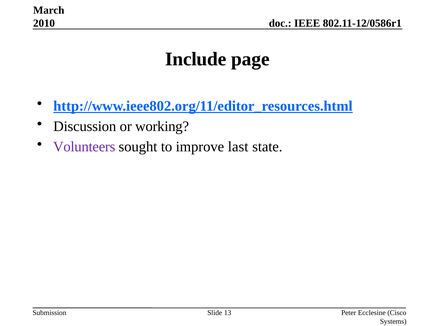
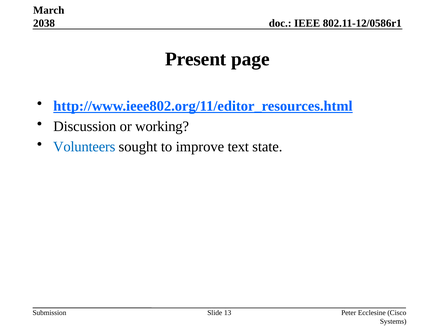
2010: 2010 -> 2038
Include: Include -> Present
Volunteers colour: purple -> blue
last: last -> text
